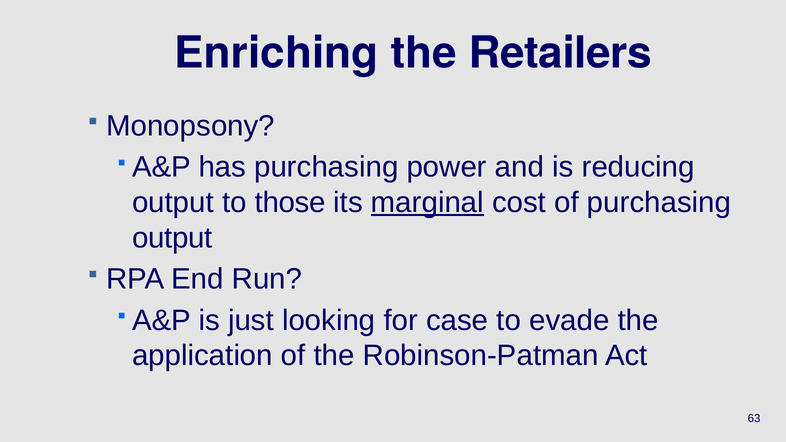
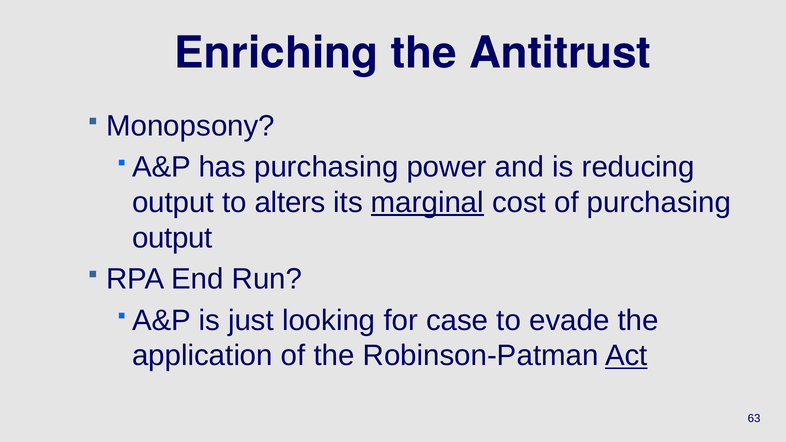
Retailers: Retailers -> Antitrust
those: those -> alters
Act underline: none -> present
